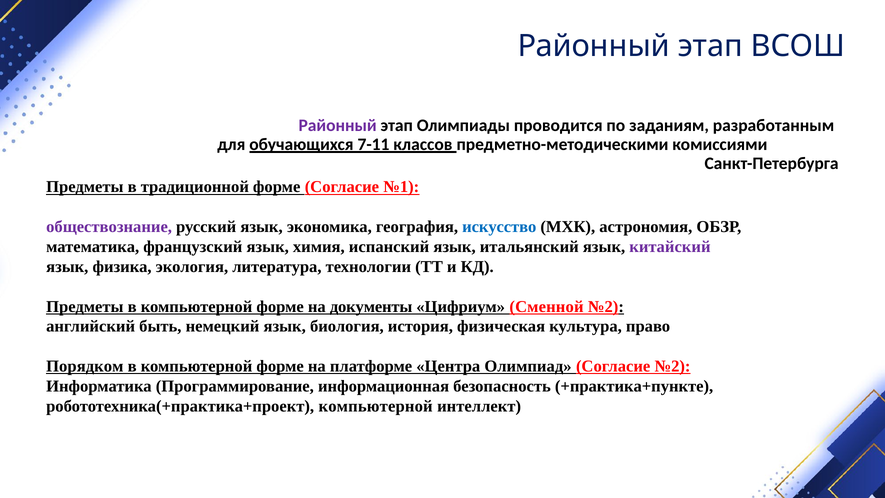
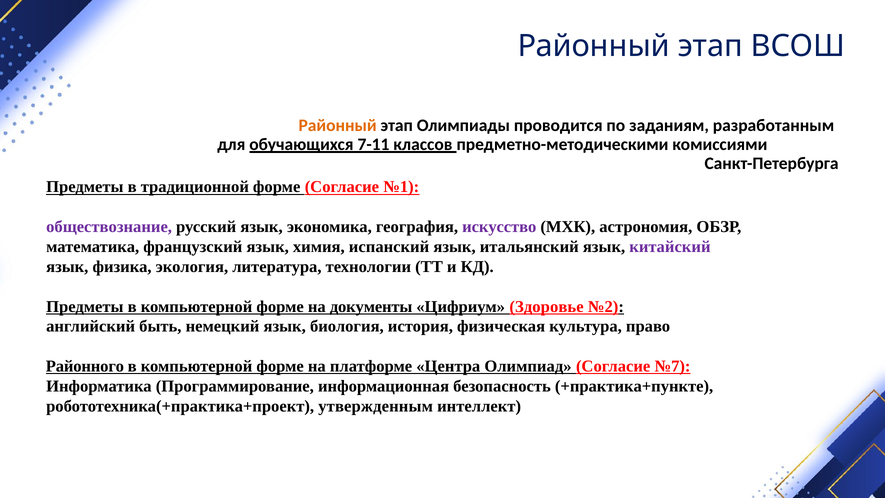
Районный at (338, 126) colour: purple -> orange
искусство colour: blue -> purple
Сменной: Сменной -> Здоровье
Порядком: Порядком -> Районного
Согласие №2: №2 -> №7
робототехника(+практика+проект компьютерной: компьютерной -> утвержденным
